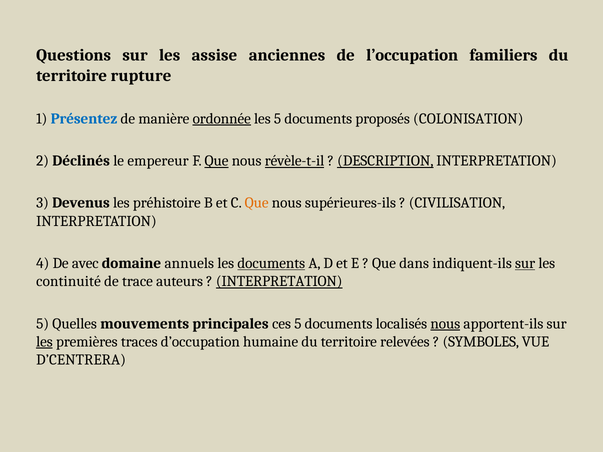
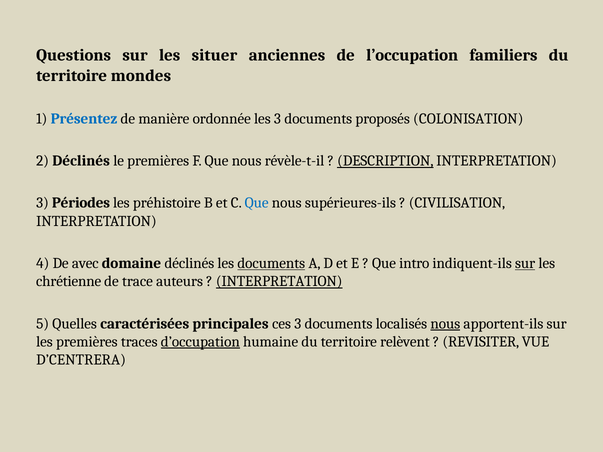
assise: assise -> situer
rupture: rupture -> mondes
ordonnée underline: present -> none
les 5: 5 -> 3
le empereur: empereur -> premières
Que at (216, 161) underline: present -> none
révèle-t-il underline: present -> none
Devenus: Devenus -> Périodes
Que at (257, 203) colour: orange -> blue
domaine annuels: annuels -> déclinés
dans: dans -> intro
continuité: continuité -> chrétienne
mouvements: mouvements -> caractérisées
ces 5: 5 -> 3
les at (44, 342) underline: present -> none
d’occupation underline: none -> present
relevées: relevées -> relèvent
SYMBOLES: SYMBOLES -> REVISITER
